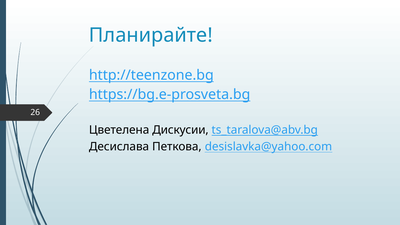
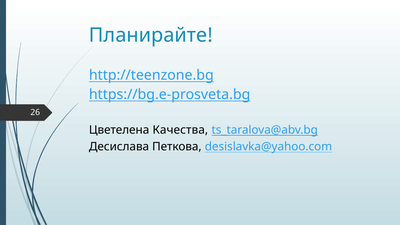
Дискусии: Дискусии -> Качества
